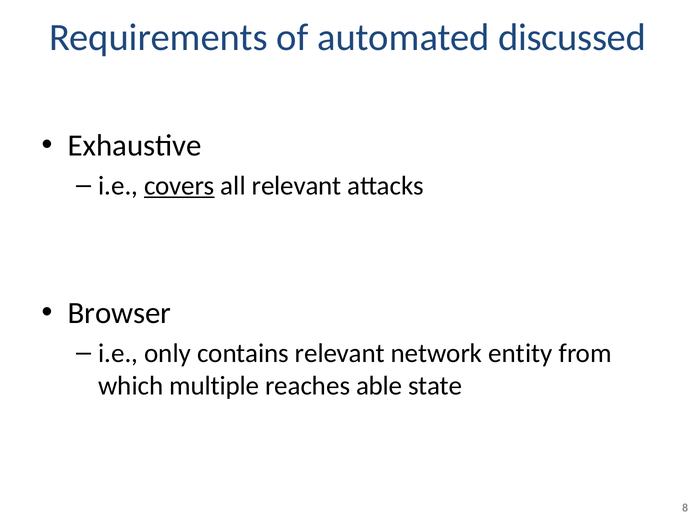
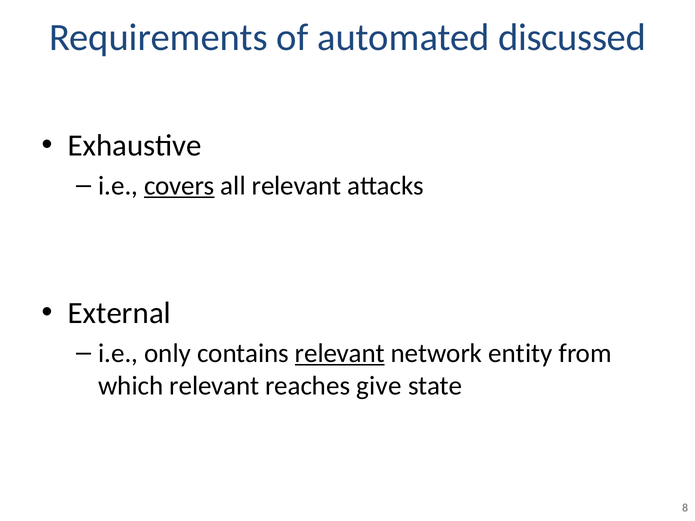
Browser: Browser -> External
relevant at (340, 353) underline: none -> present
which multiple: multiple -> relevant
able: able -> give
